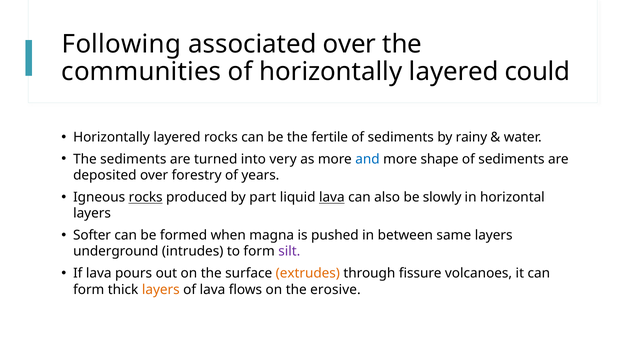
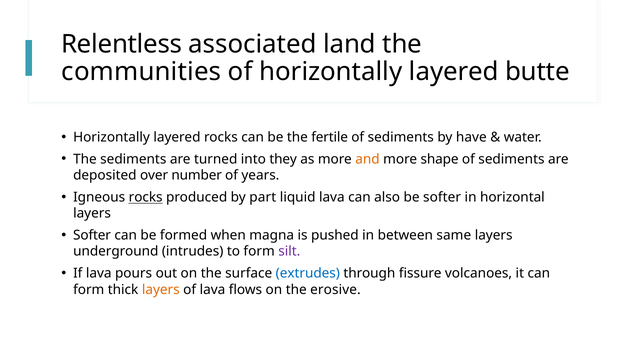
Following: Following -> Relentless
associated over: over -> land
could: could -> butte
rainy: rainy -> have
very: very -> they
and colour: blue -> orange
forestry: forestry -> number
lava at (332, 198) underline: present -> none
be slowly: slowly -> softer
extrudes colour: orange -> blue
